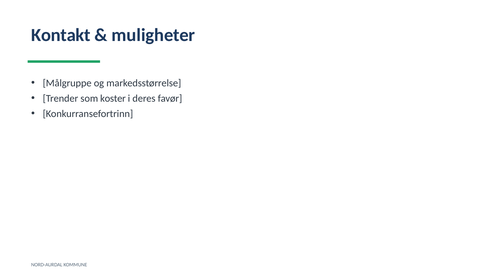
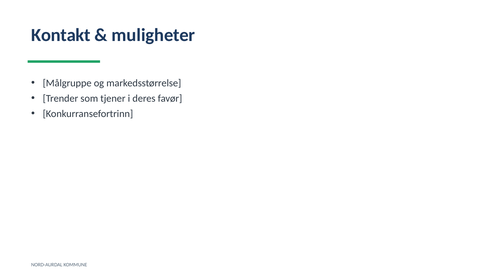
koster: koster -> tjener
